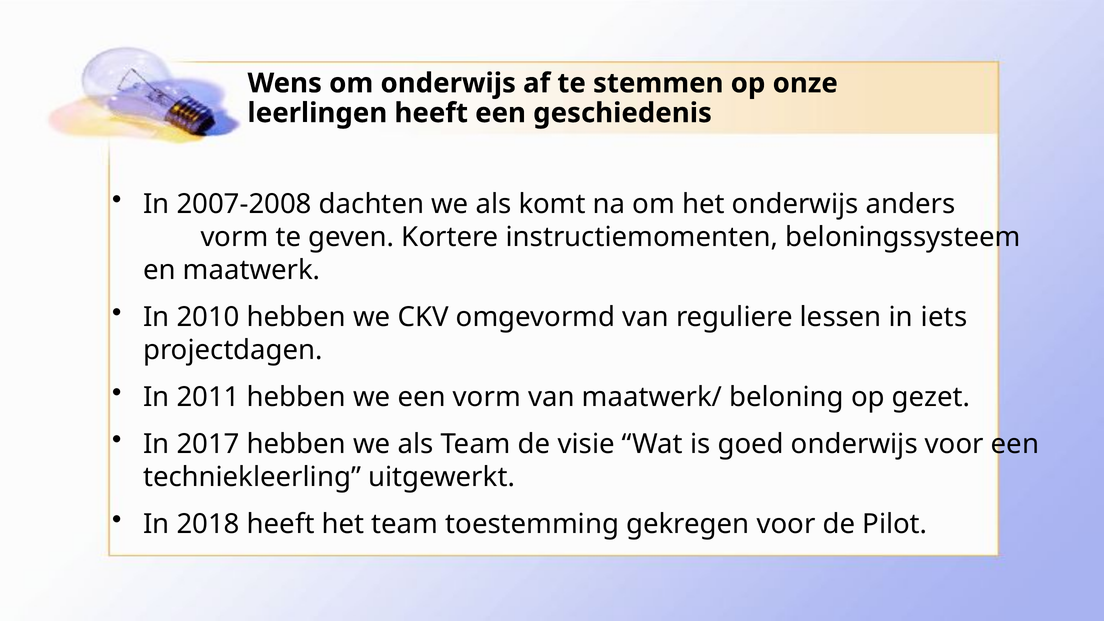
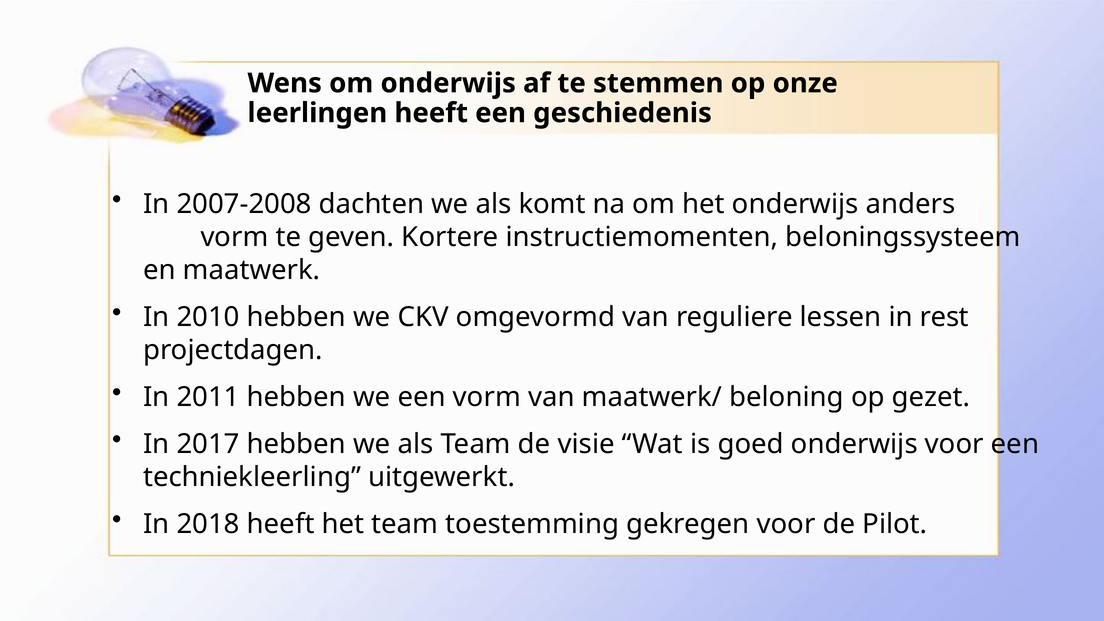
iets: iets -> rest
